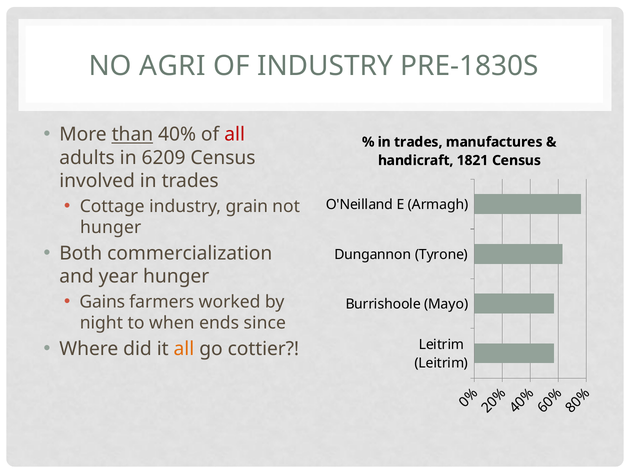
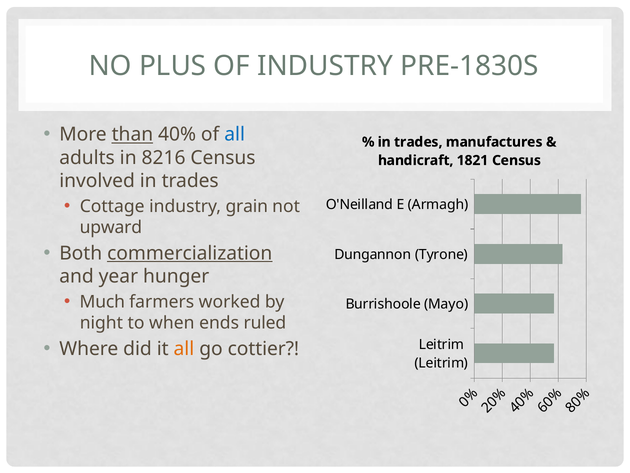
AGRI: AGRI -> PLUS
all at (235, 134) colour: red -> blue
6209: 6209 -> 8216
hunger at (111, 227): hunger -> upward
commercialization underline: none -> present
Gains: Gains -> Much
since: since -> ruled
